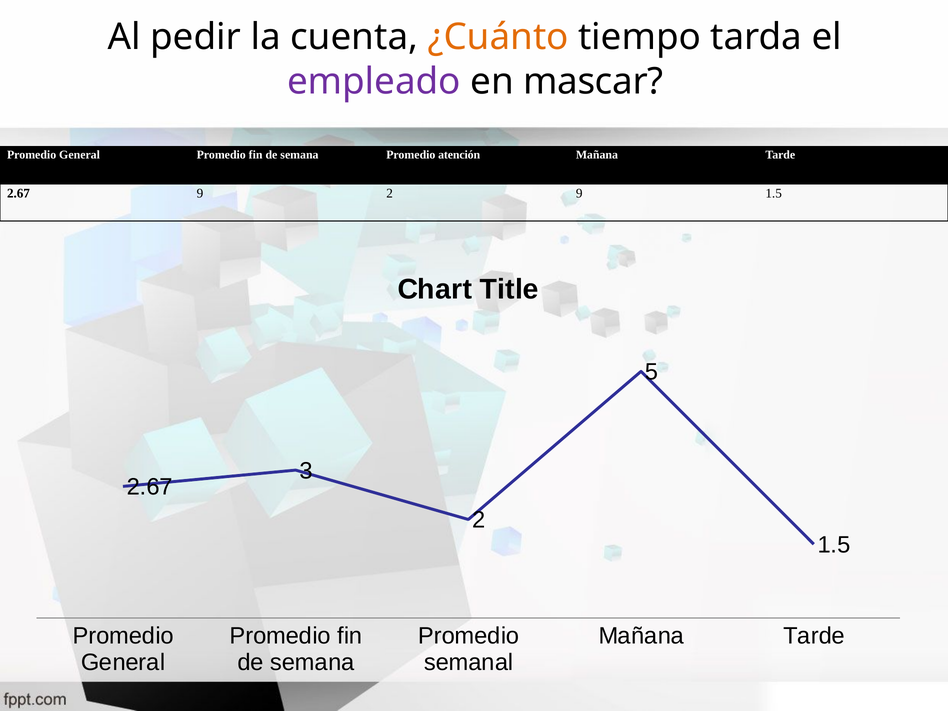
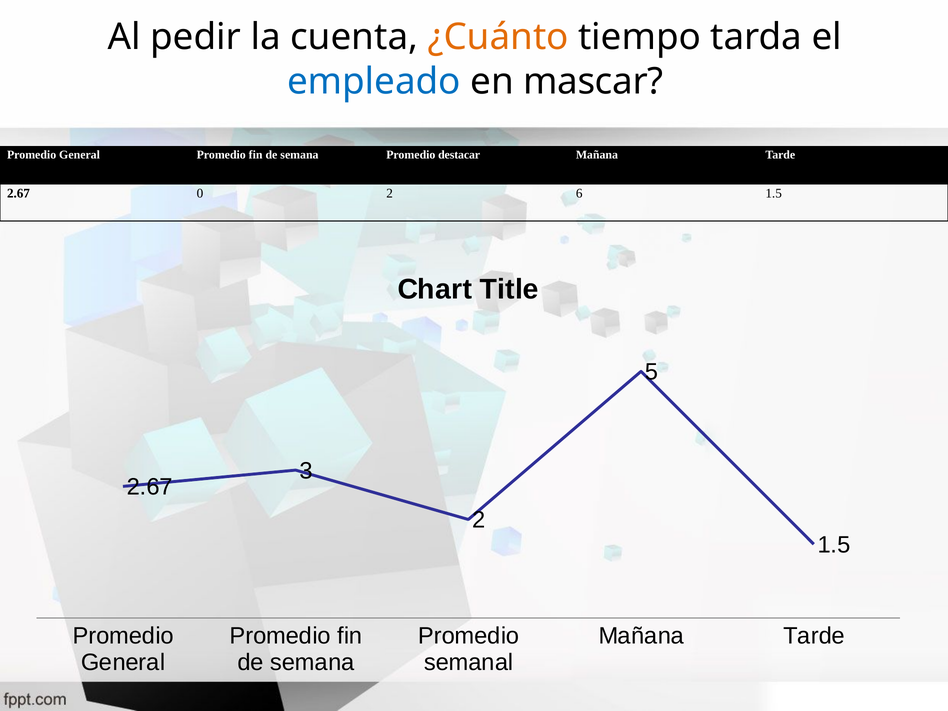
empleado colour: purple -> blue
atención: atención -> destacar
2.67 9: 9 -> 0
2 9: 9 -> 6
